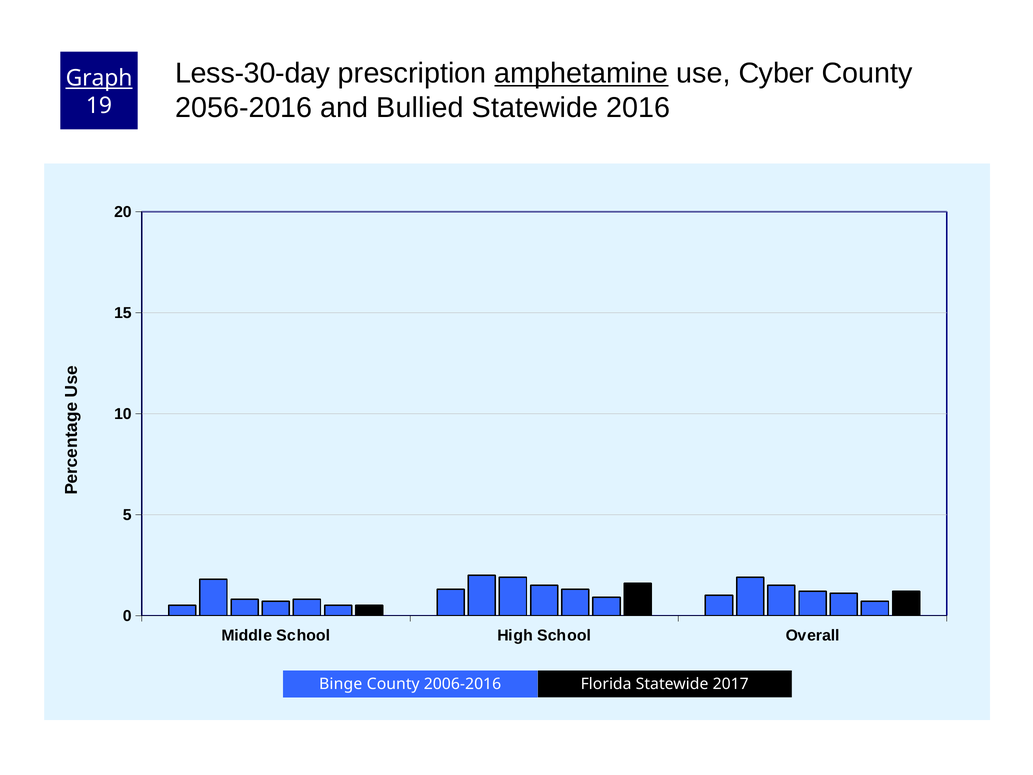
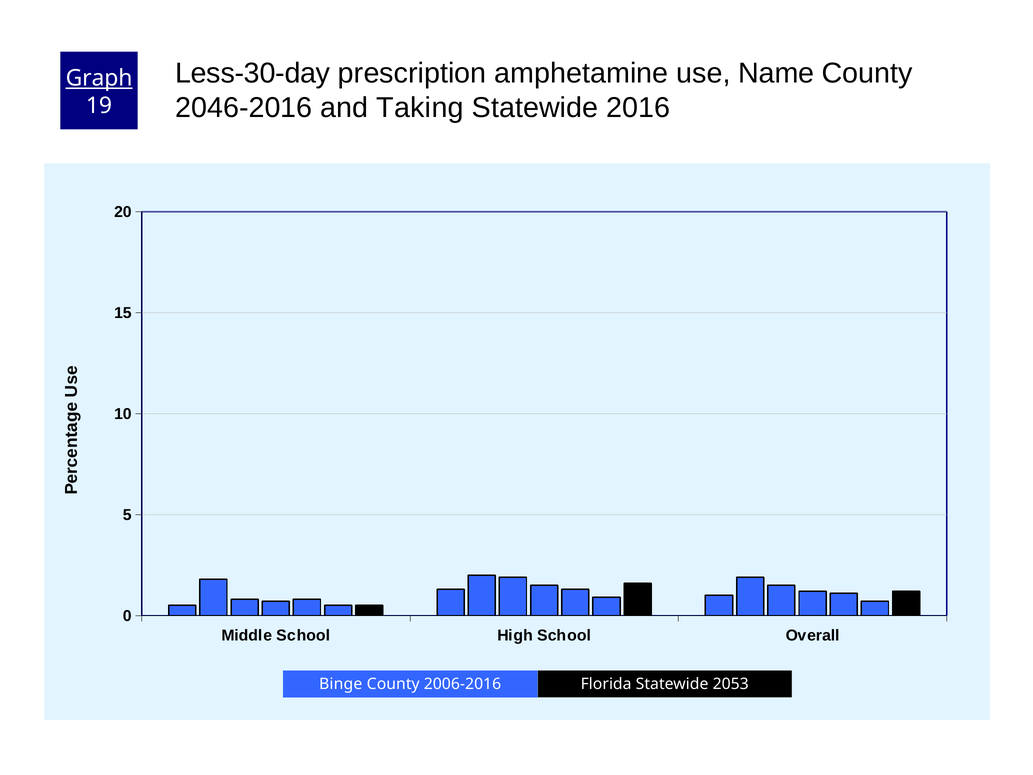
amphetamine underline: present -> none
Cyber: Cyber -> Name
2056-2016: 2056-2016 -> 2046-2016
Bullied: Bullied -> Taking
2017: 2017 -> 2053
